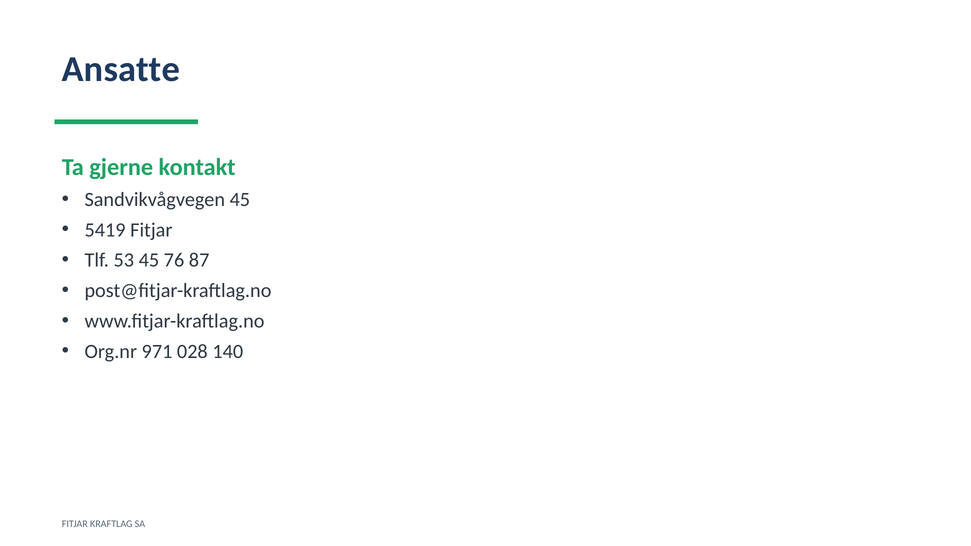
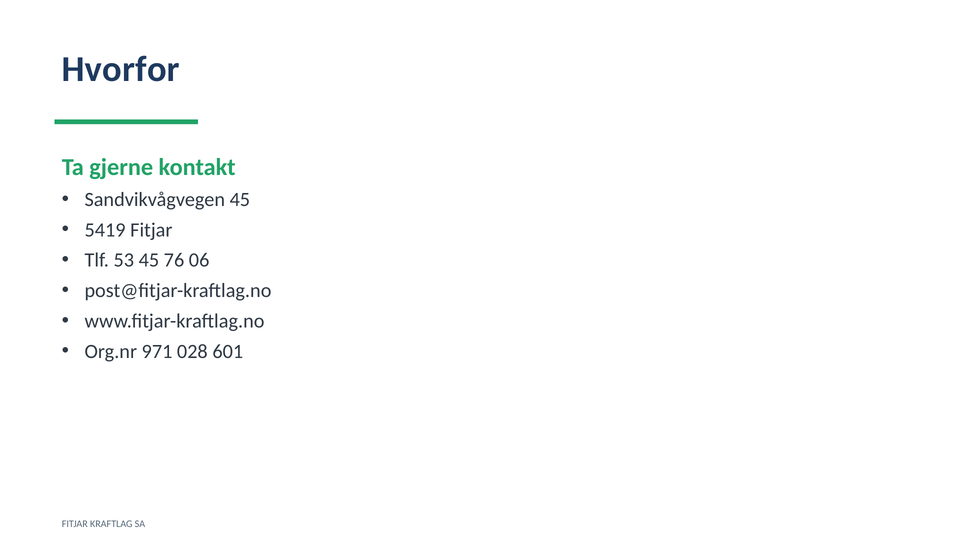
Ansatte: Ansatte -> Hvorfor
87: 87 -> 06
140: 140 -> 601
